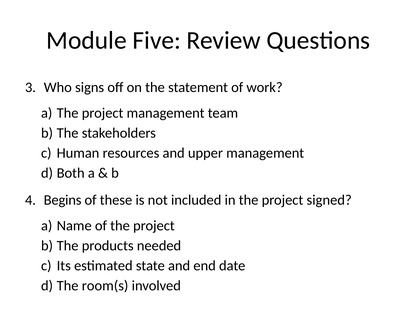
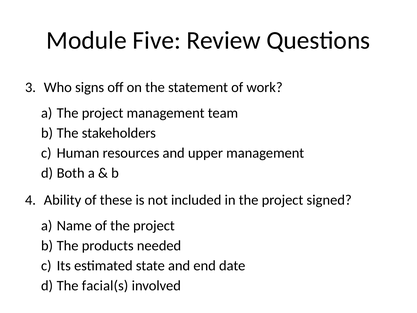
Begins: Begins -> Ability
room(s: room(s -> facial(s
